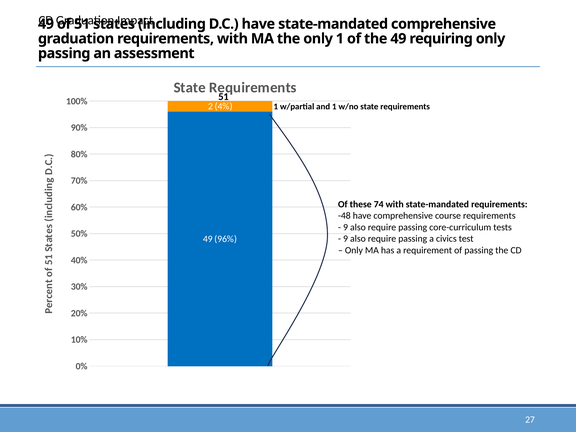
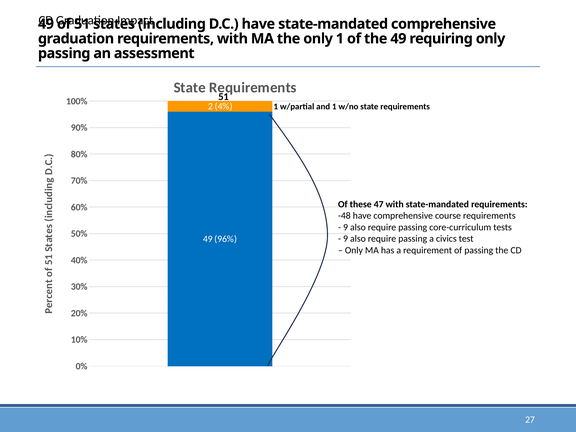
74: 74 -> 47
